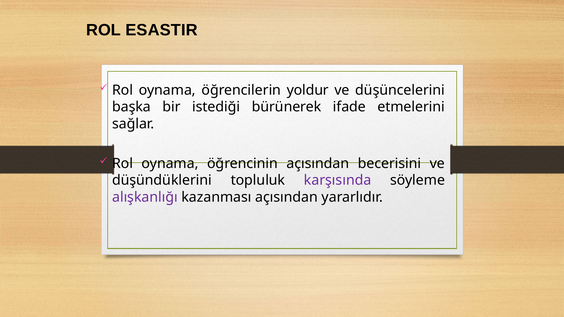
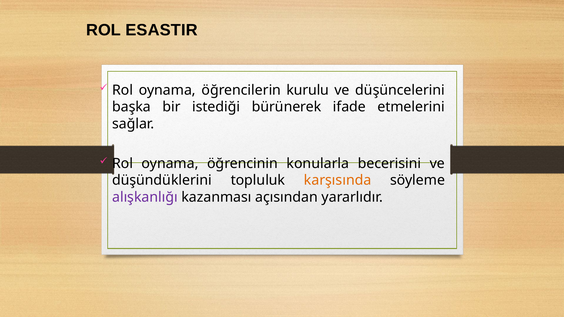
yoldur: yoldur -> kurulu
öğrencinin açısından: açısından -> konularla
karşısında colour: purple -> orange
